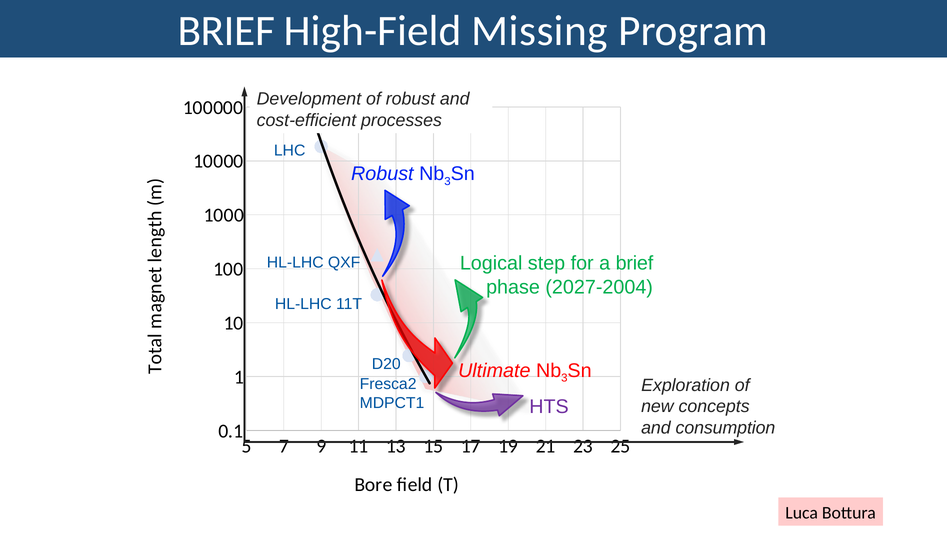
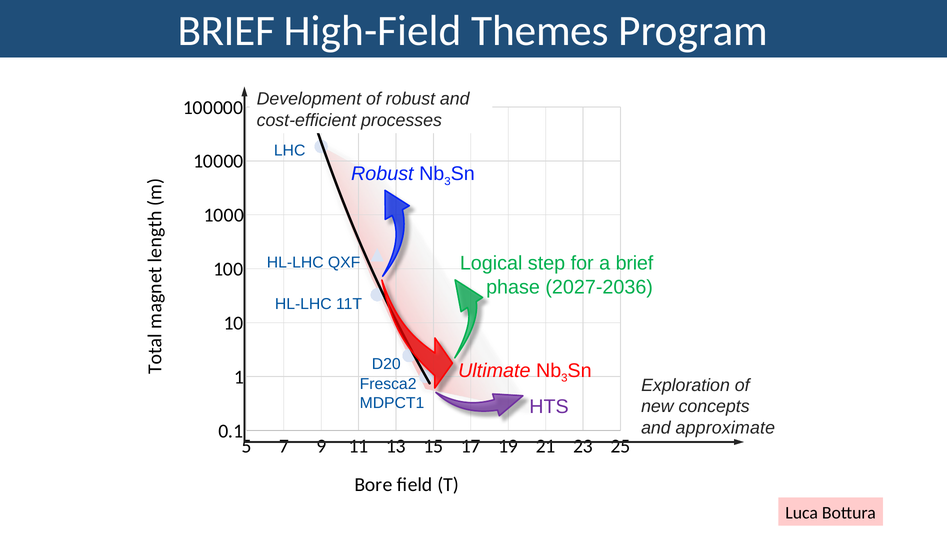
Missing: Missing -> Themes
2027-2004: 2027-2004 -> 2027-2036
consumption: consumption -> approximate
